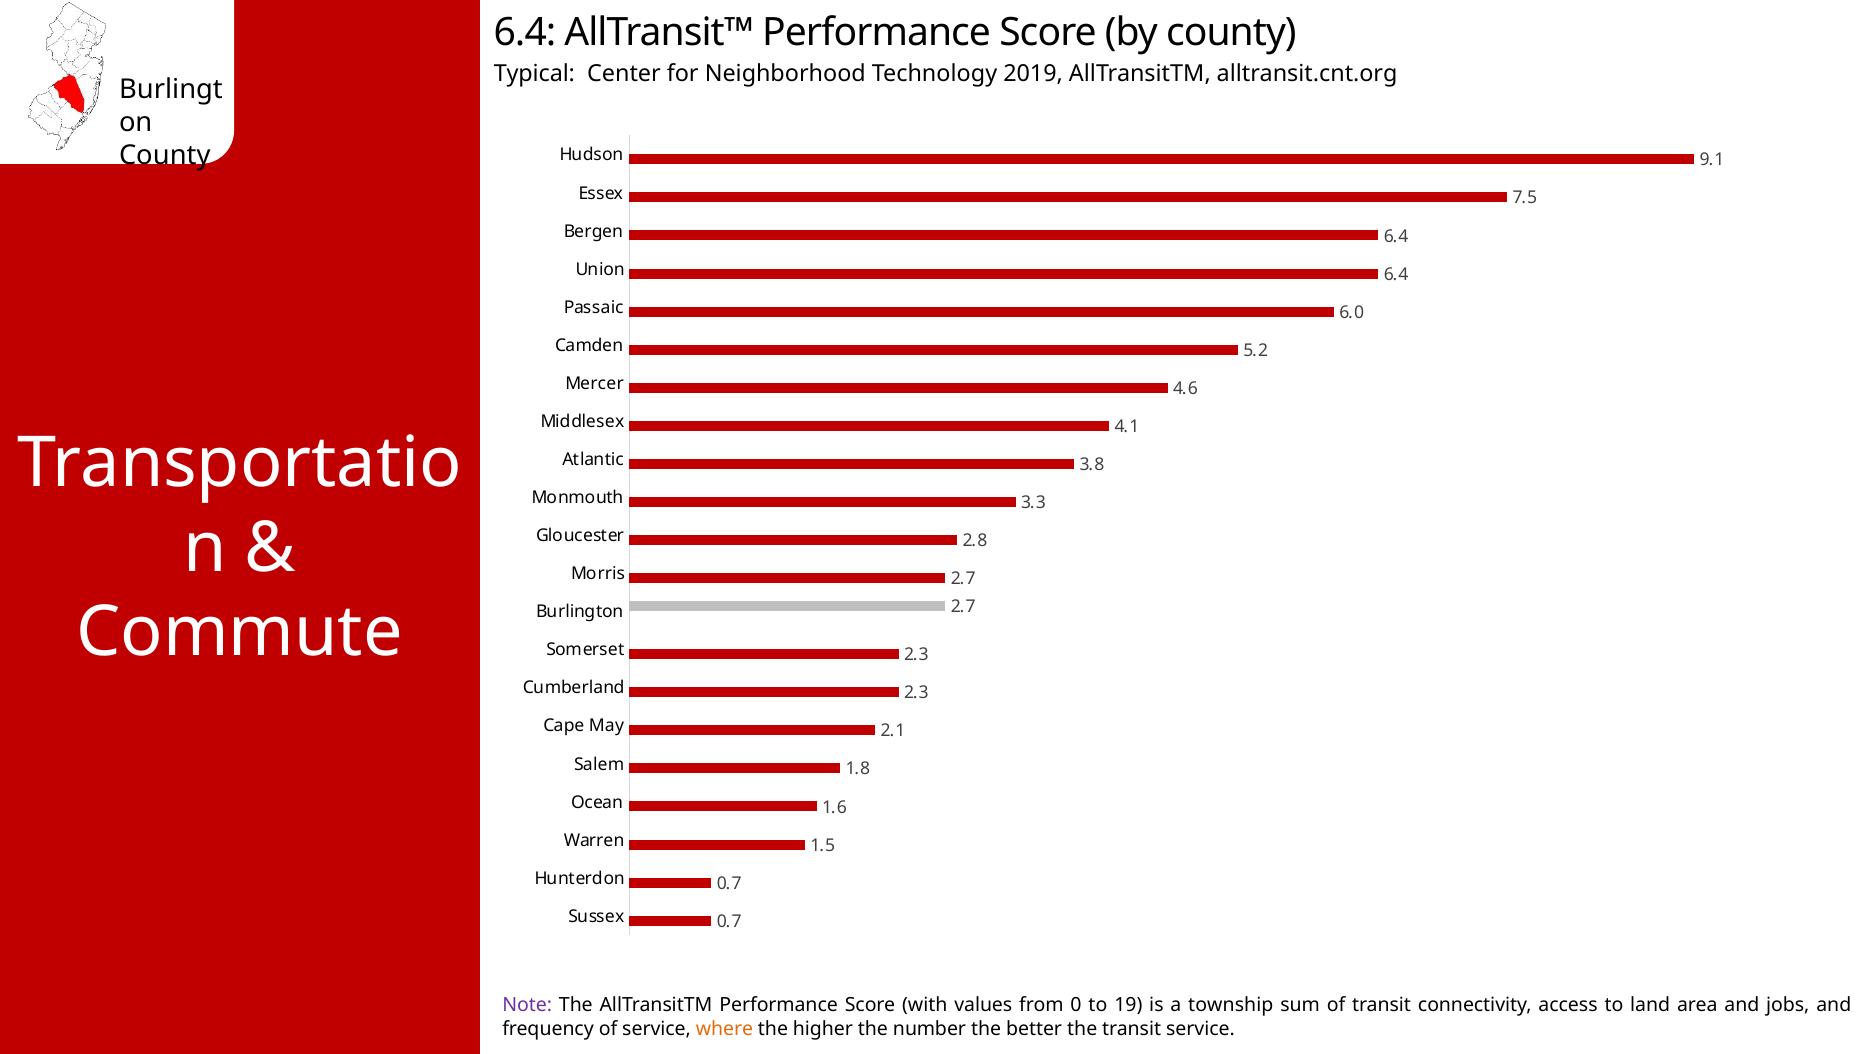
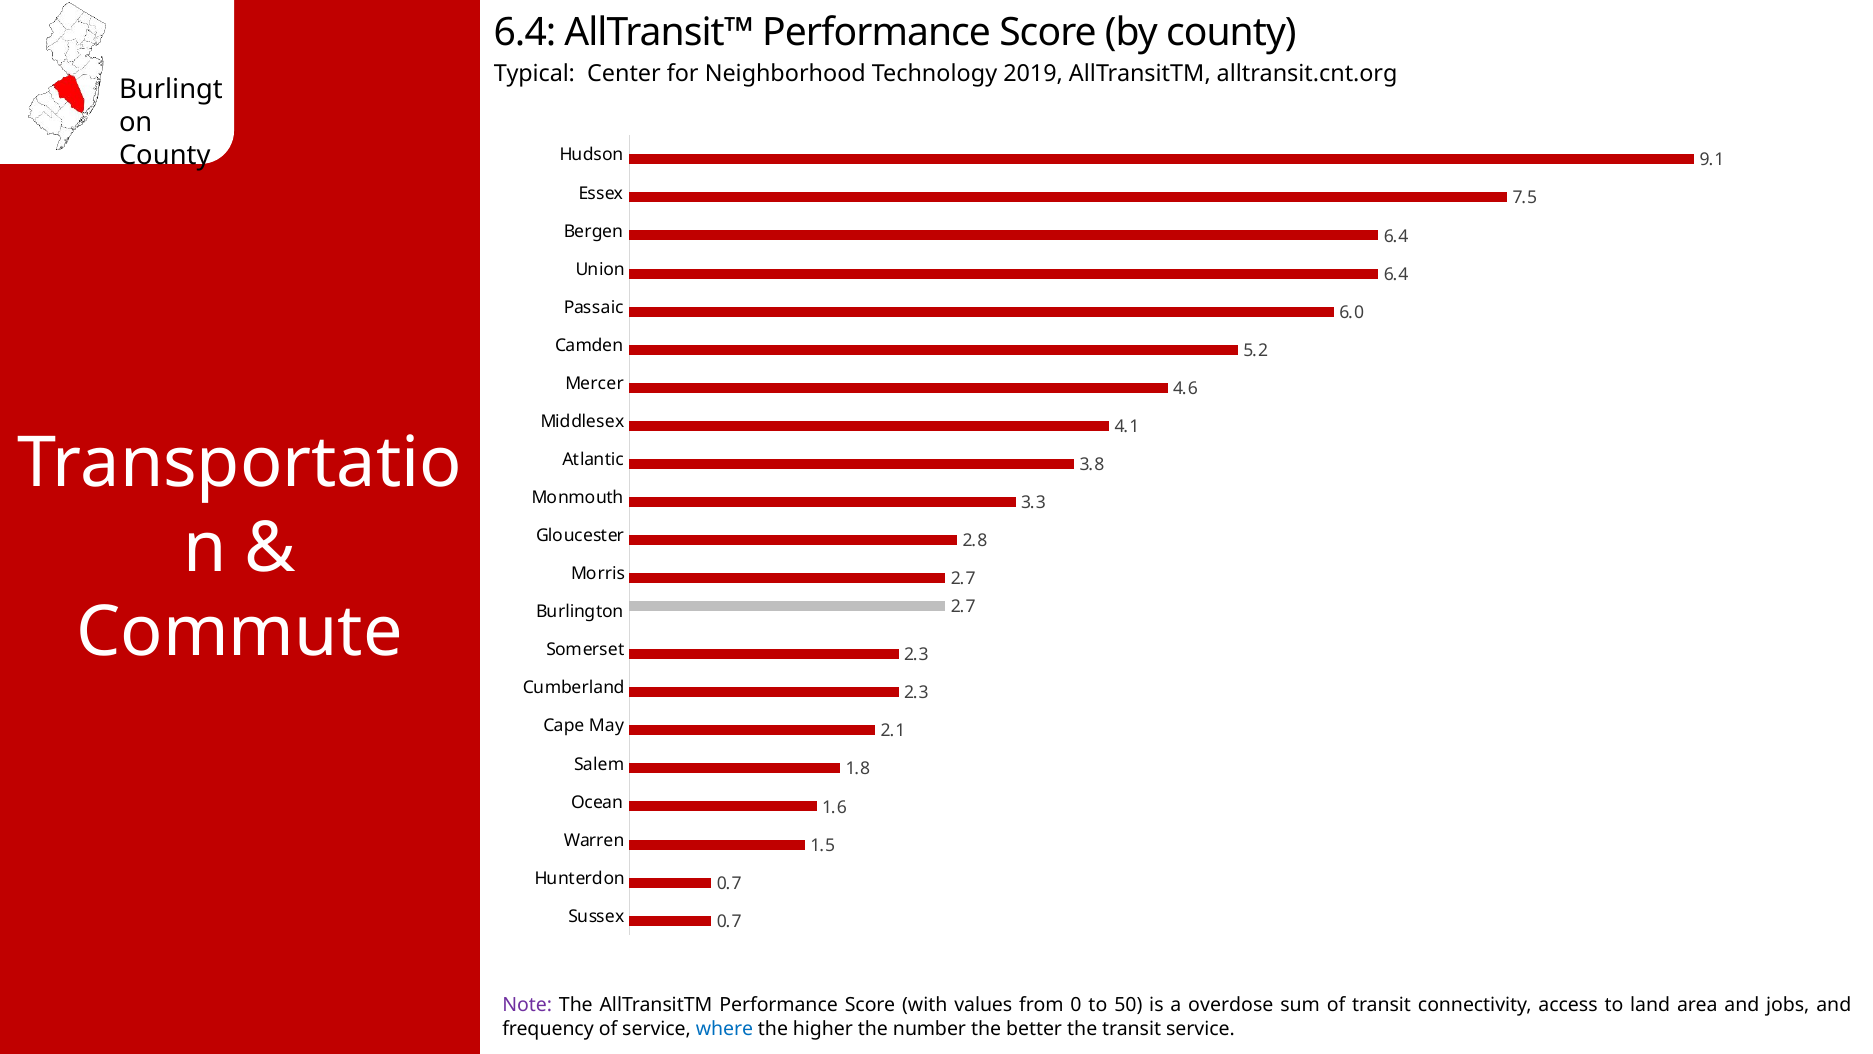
19: 19 -> 50
township: township -> overdose
where colour: orange -> blue
